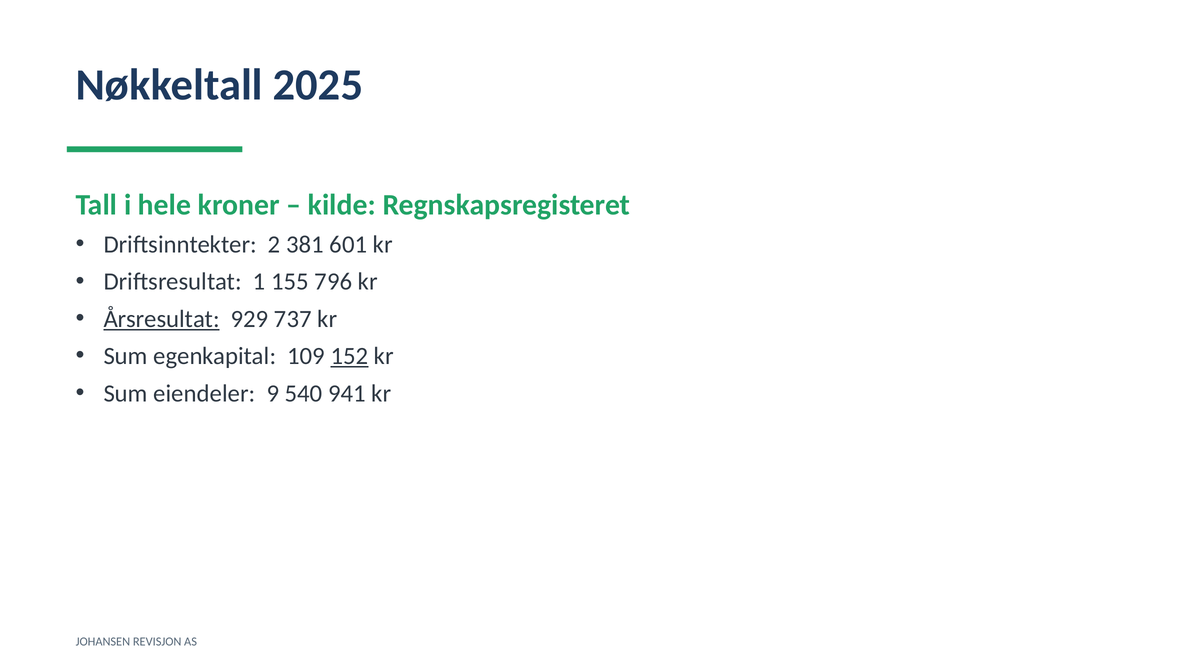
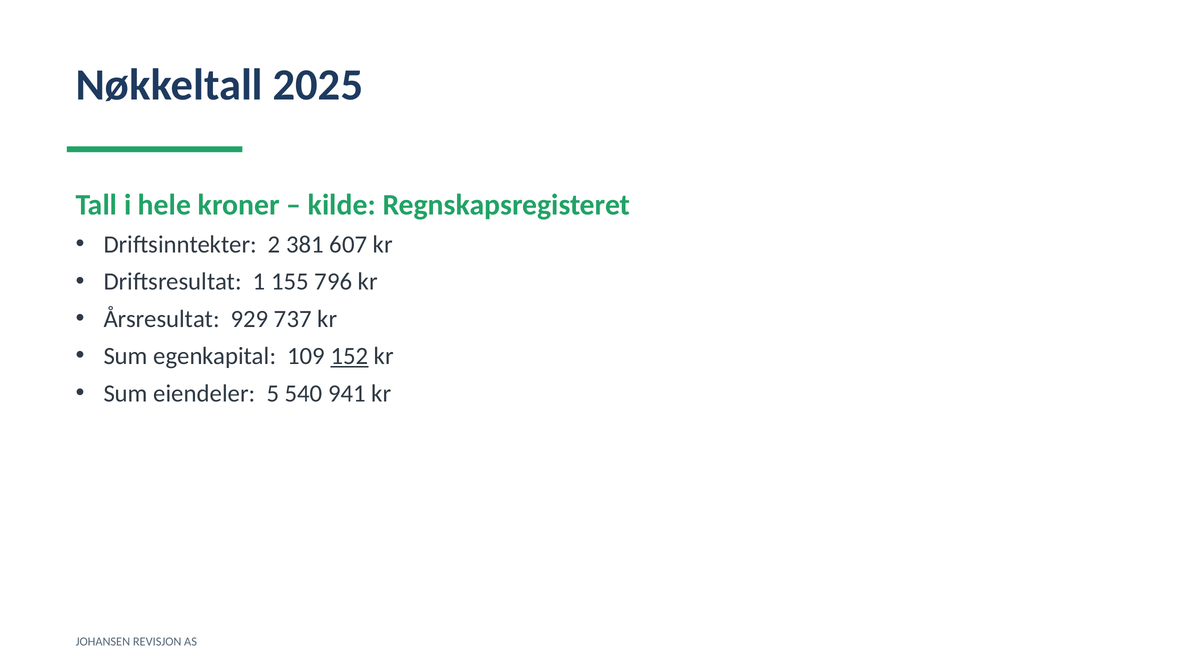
601: 601 -> 607
Årsresultat underline: present -> none
9: 9 -> 5
